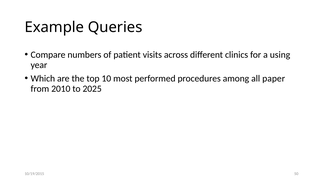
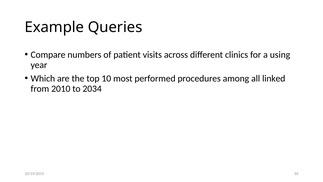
paper: paper -> linked
2025: 2025 -> 2034
